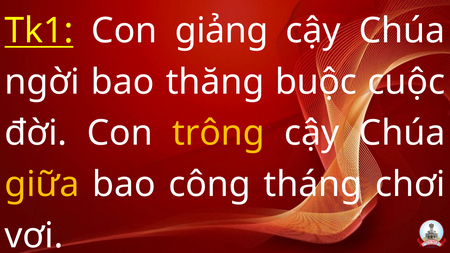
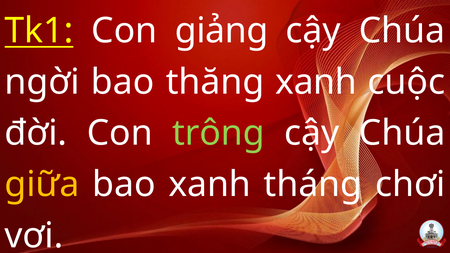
thăng buộc: buộc -> xanh
trông colour: yellow -> light green
bao công: công -> xanh
